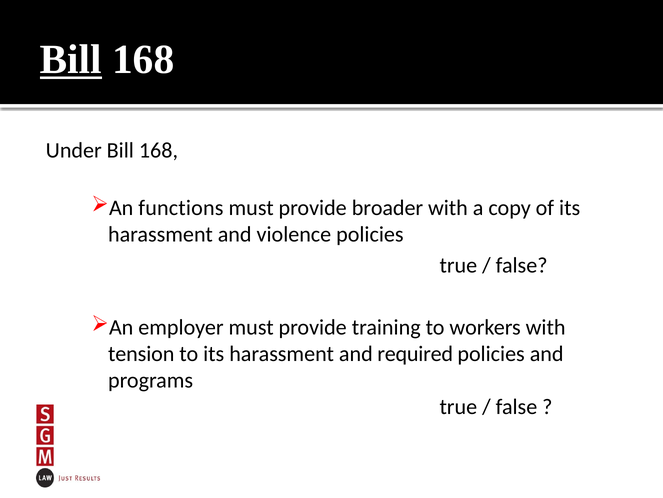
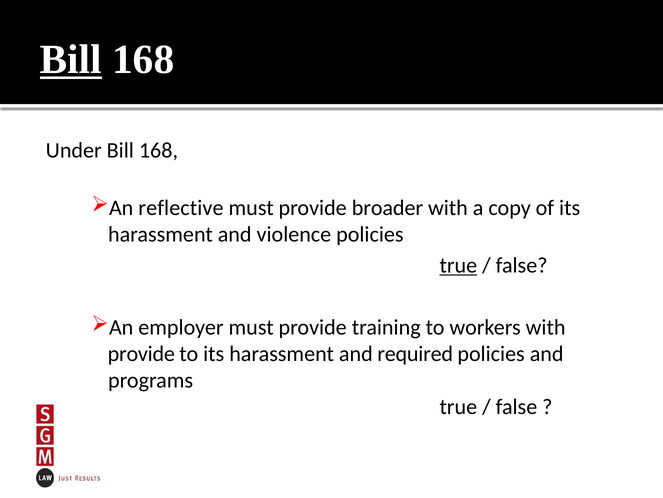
functions: functions -> reflective
true at (458, 265) underline: none -> present
tension at (141, 353): tension -> provide
